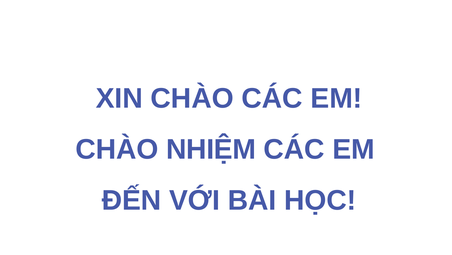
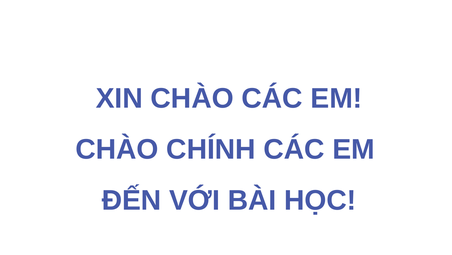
NHIỆM: NHIỆM -> CHÍNH
